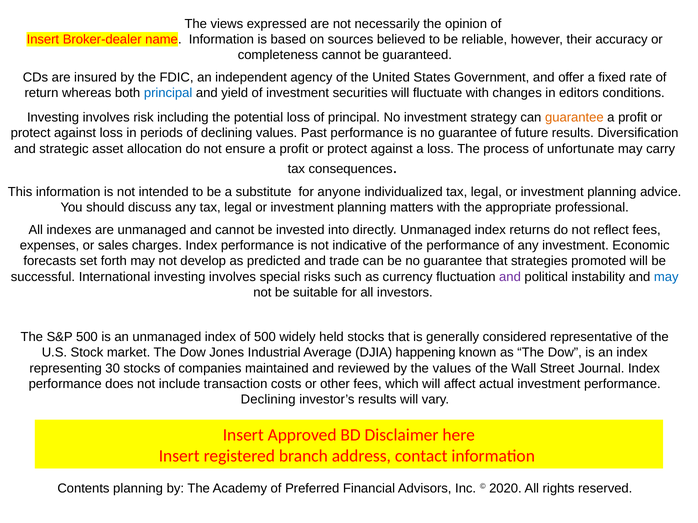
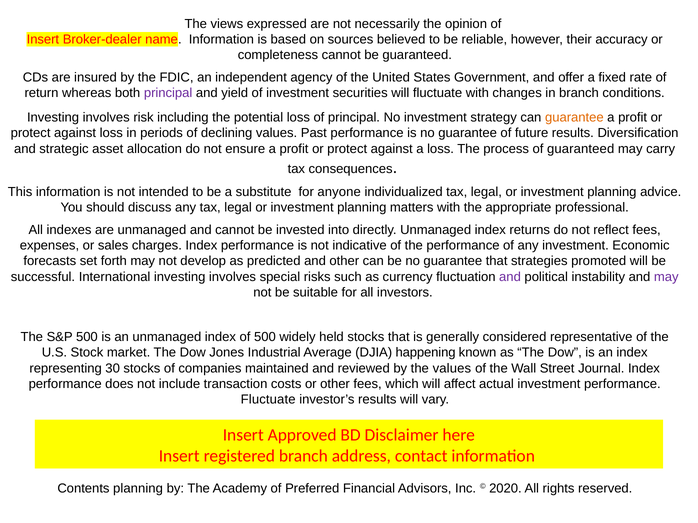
principal at (168, 93) colour: blue -> purple
in editors: editors -> branch
of unfortunate: unfortunate -> guaranteed
and trade: trade -> other
may at (666, 277) colour: blue -> purple
Declining at (268, 400): Declining -> Fluctuate
